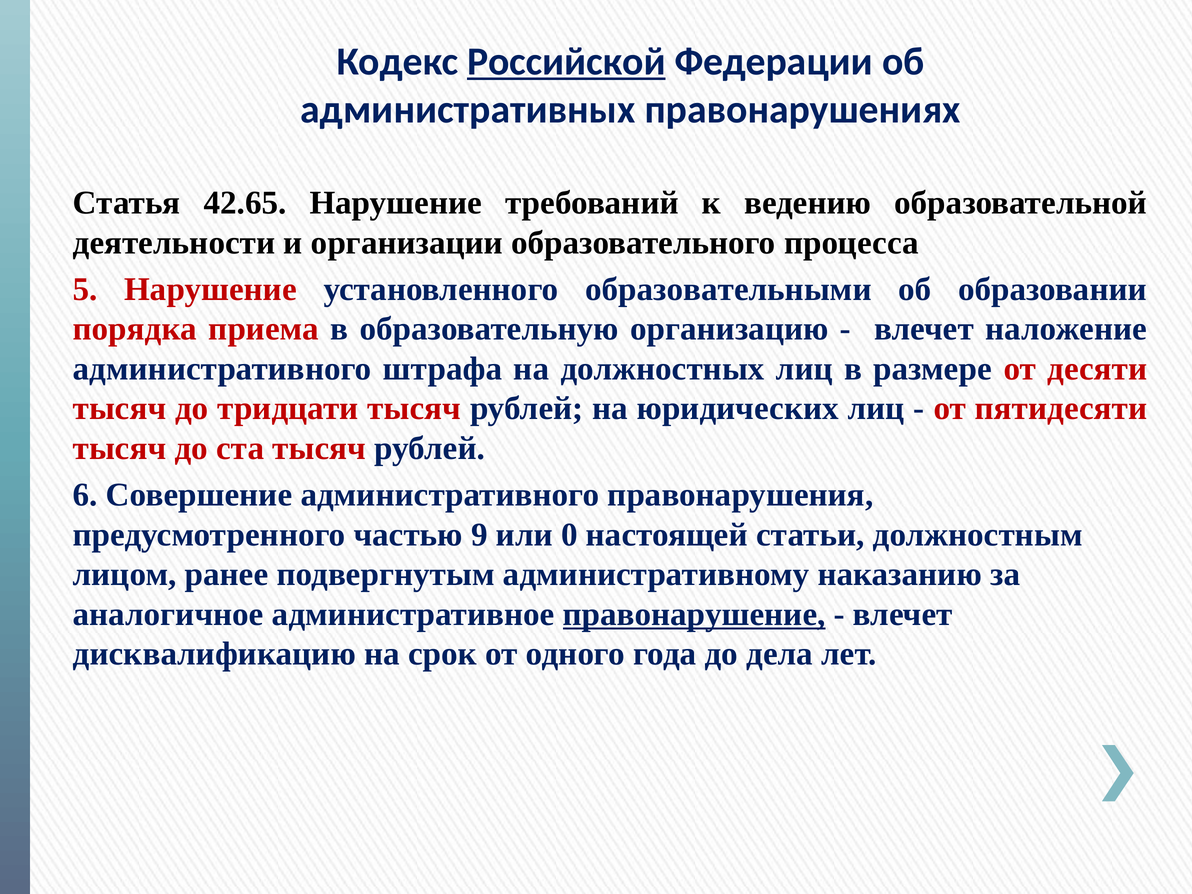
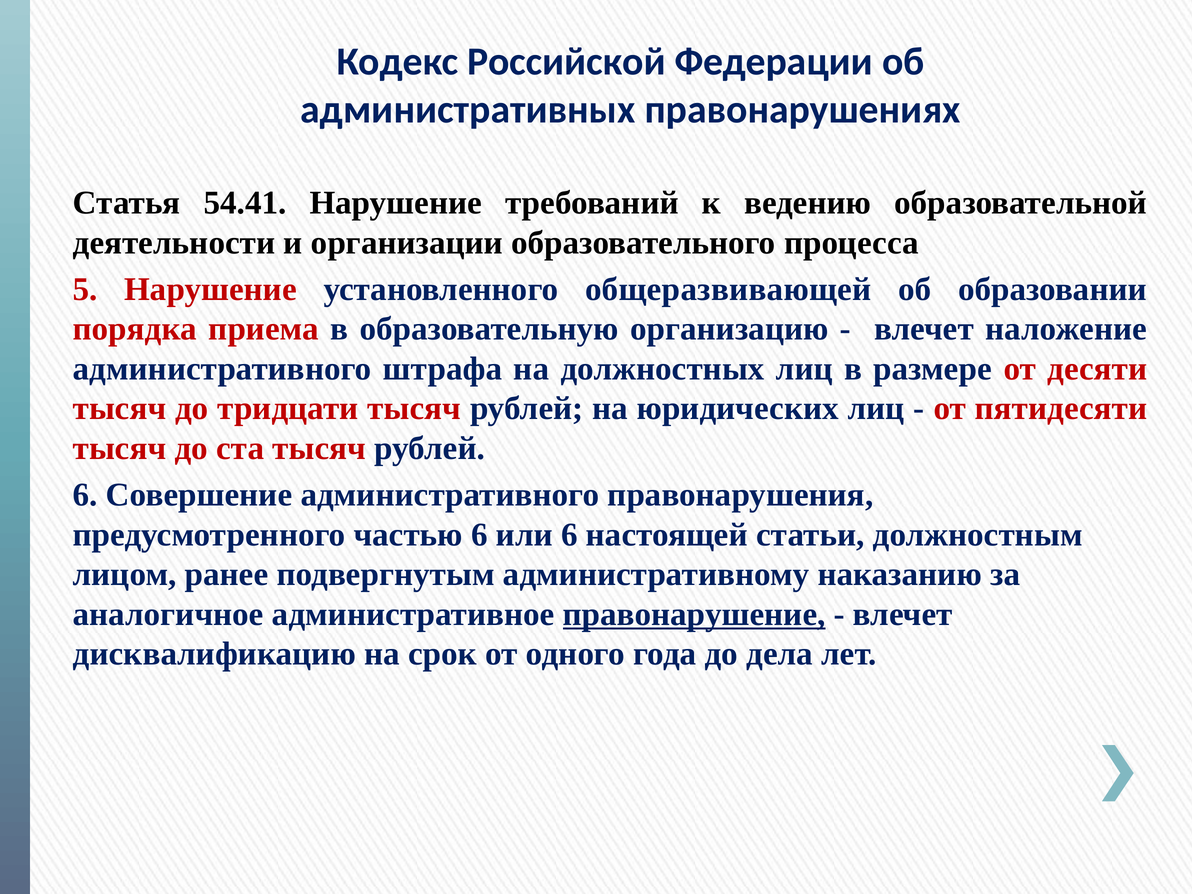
Российской underline: present -> none
42.65: 42.65 -> 54.41
образовательными: образовательными -> общеразвивающей
частью 9: 9 -> 6
или 0: 0 -> 6
